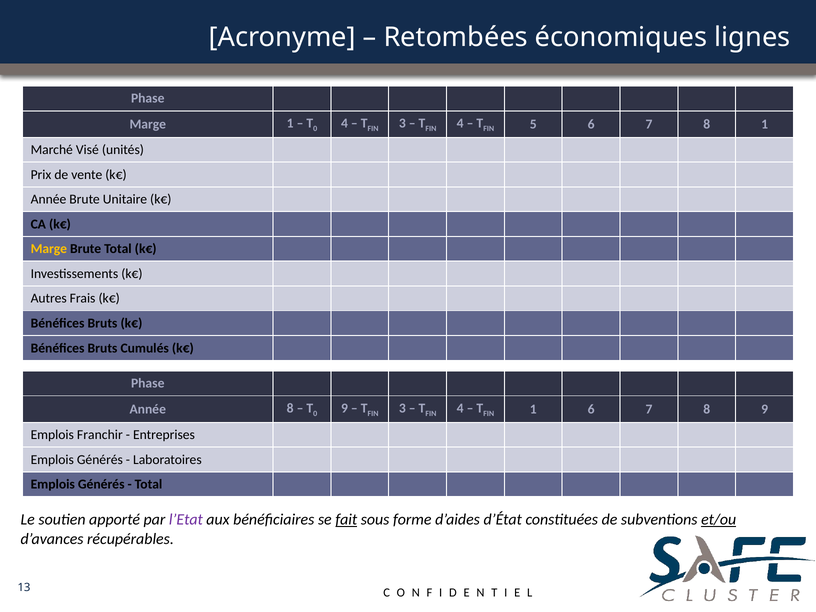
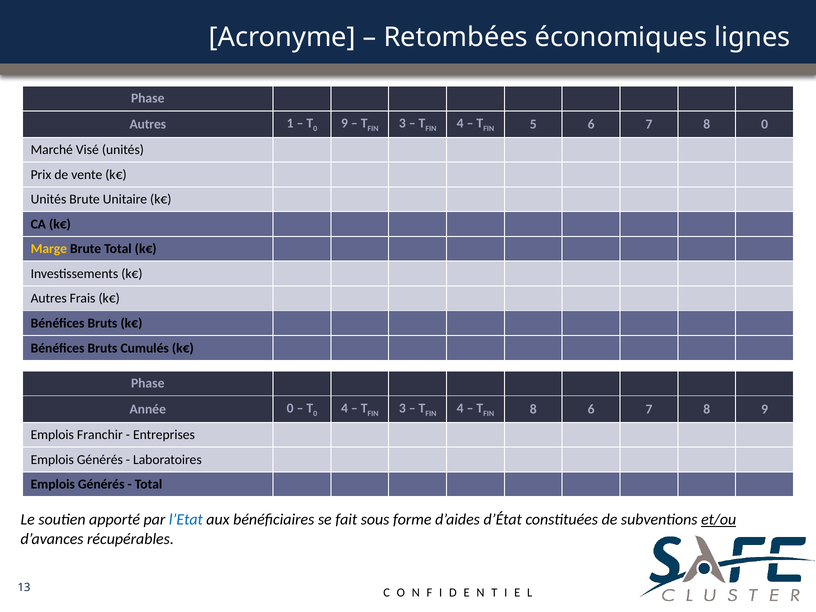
Marge at (148, 124): Marge -> Autres
4 at (345, 123): 4 -> 9
8 1: 1 -> 0
Année at (48, 199): Année -> Unités
Année 8: 8 -> 0
9 at (345, 408): 9 -> 4
1 at (533, 409): 1 -> 8
l’Etat colour: purple -> blue
fait underline: present -> none
